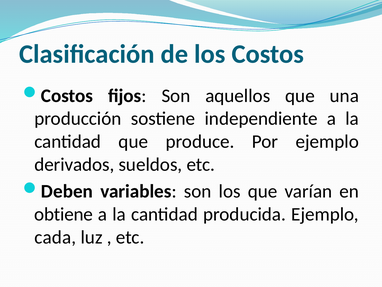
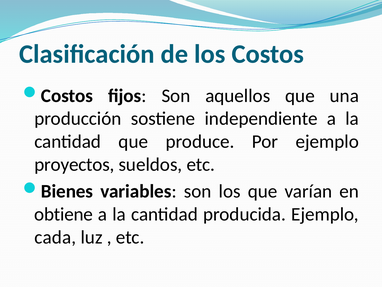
derivados: derivados -> proyectos
Deben: Deben -> Bienes
